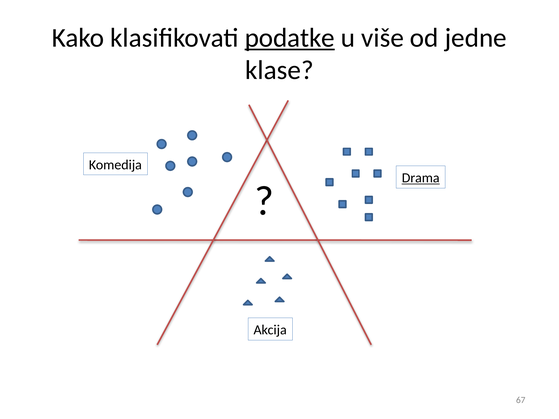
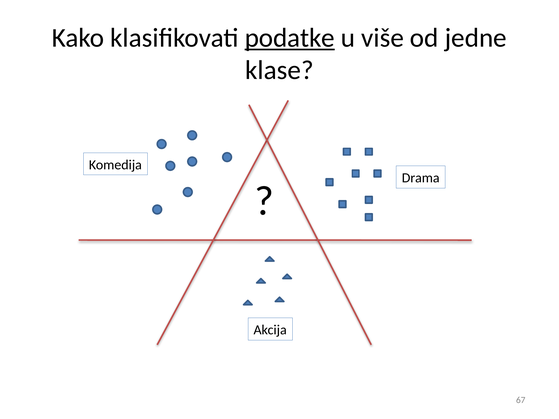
Drama underline: present -> none
